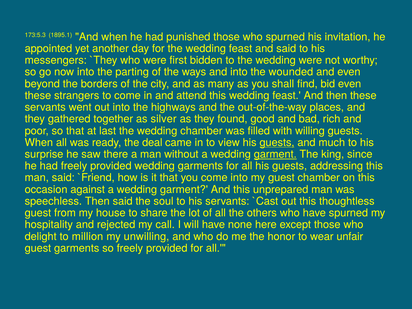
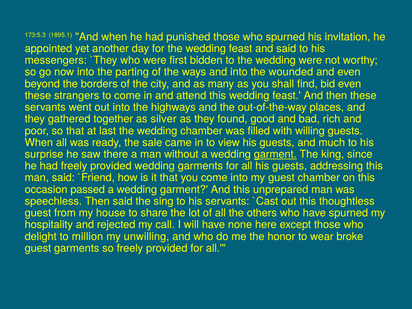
deal: deal -> sale
guests at (277, 142) underline: present -> none
against: against -> passed
soul: soul -> sing
unfair: unfair -> broke
